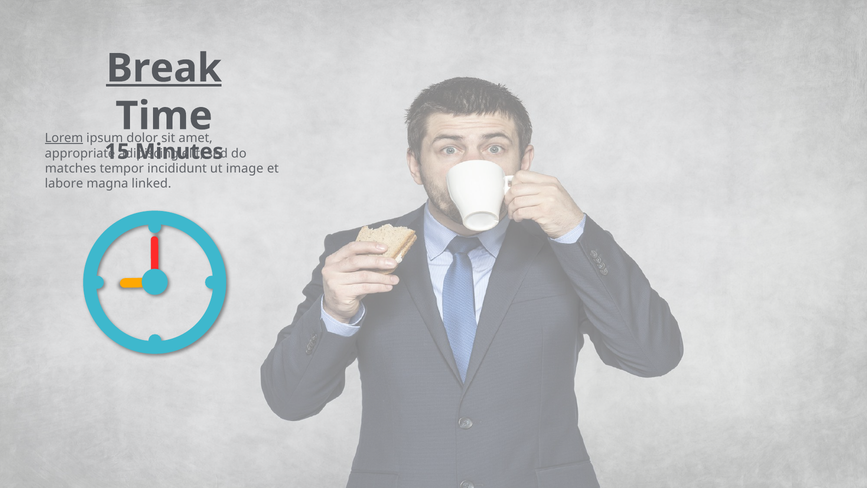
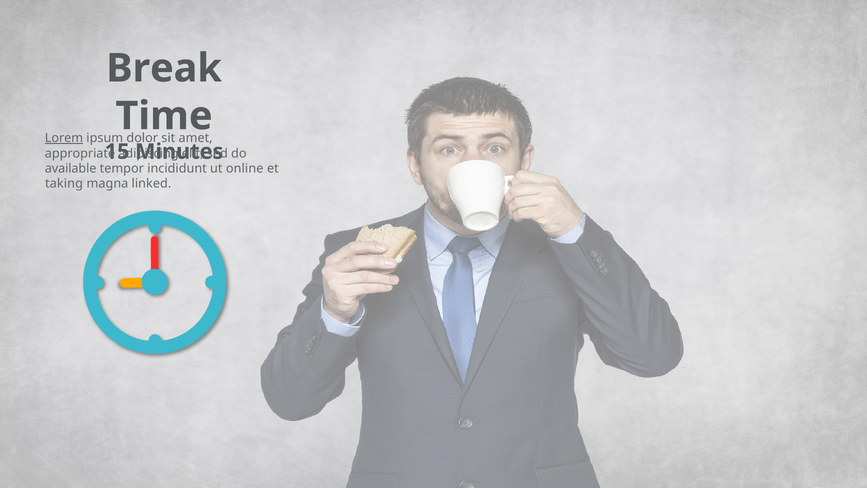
Break underline: present -> none
matches: matches -> available
image: image -> online
labore: labore -> taking
